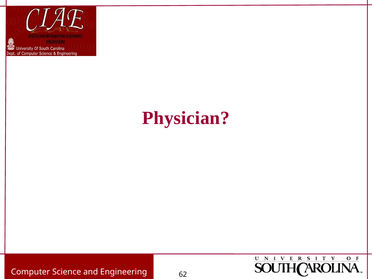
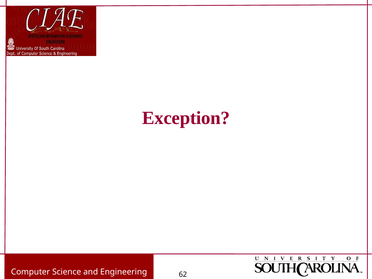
Physician: Physician -> Exception
